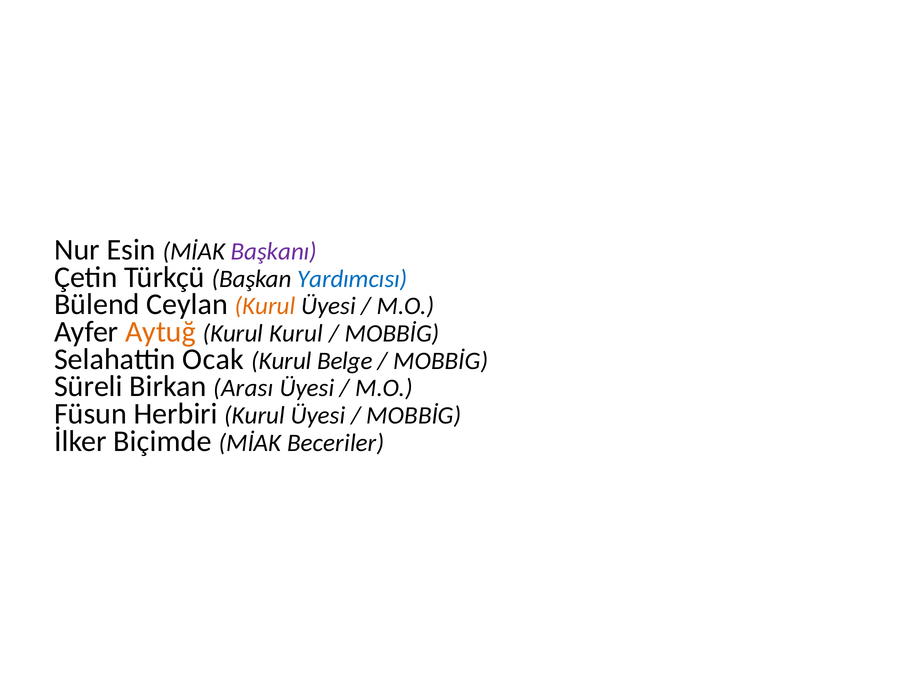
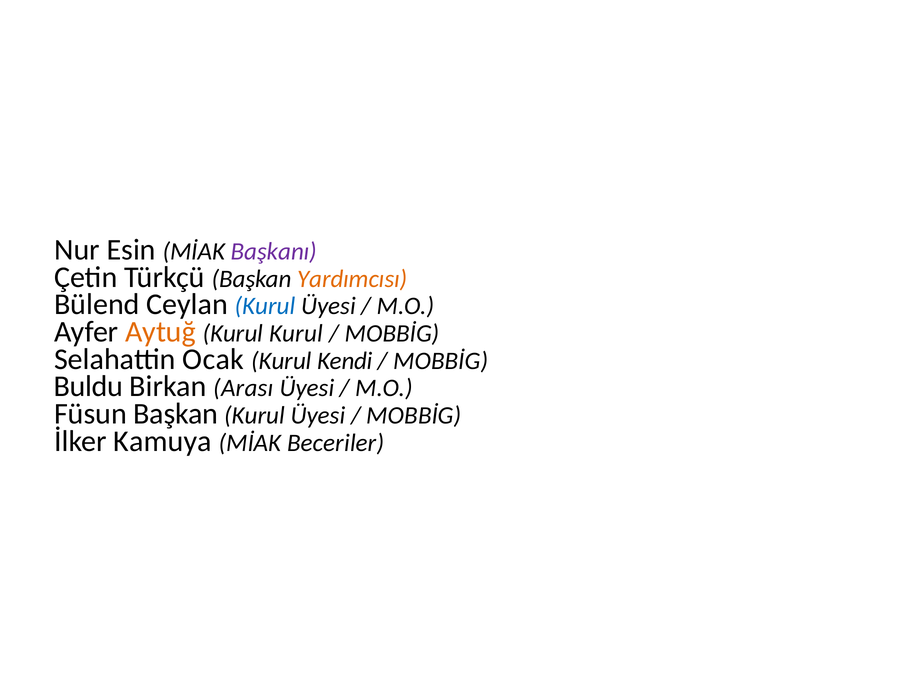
Yardımcısı colour: blue -> orange
Kurul at (265, 306) colour: orange -> blue
Belge: Belge -> Kendi
Süreli: Süreli -> Buldu
Füsun Herbiri: Herbiri -> Başkan
Biçimde: Biçimde -> Kamuya
